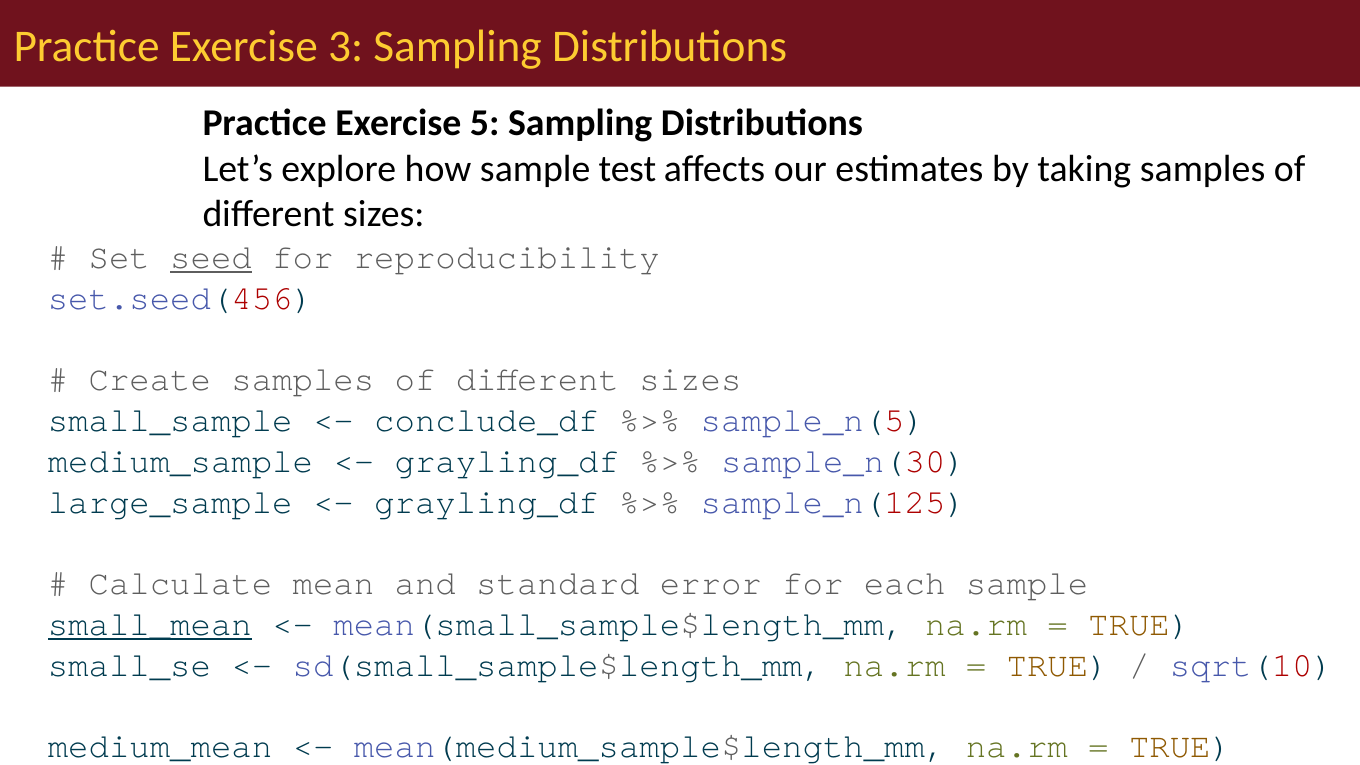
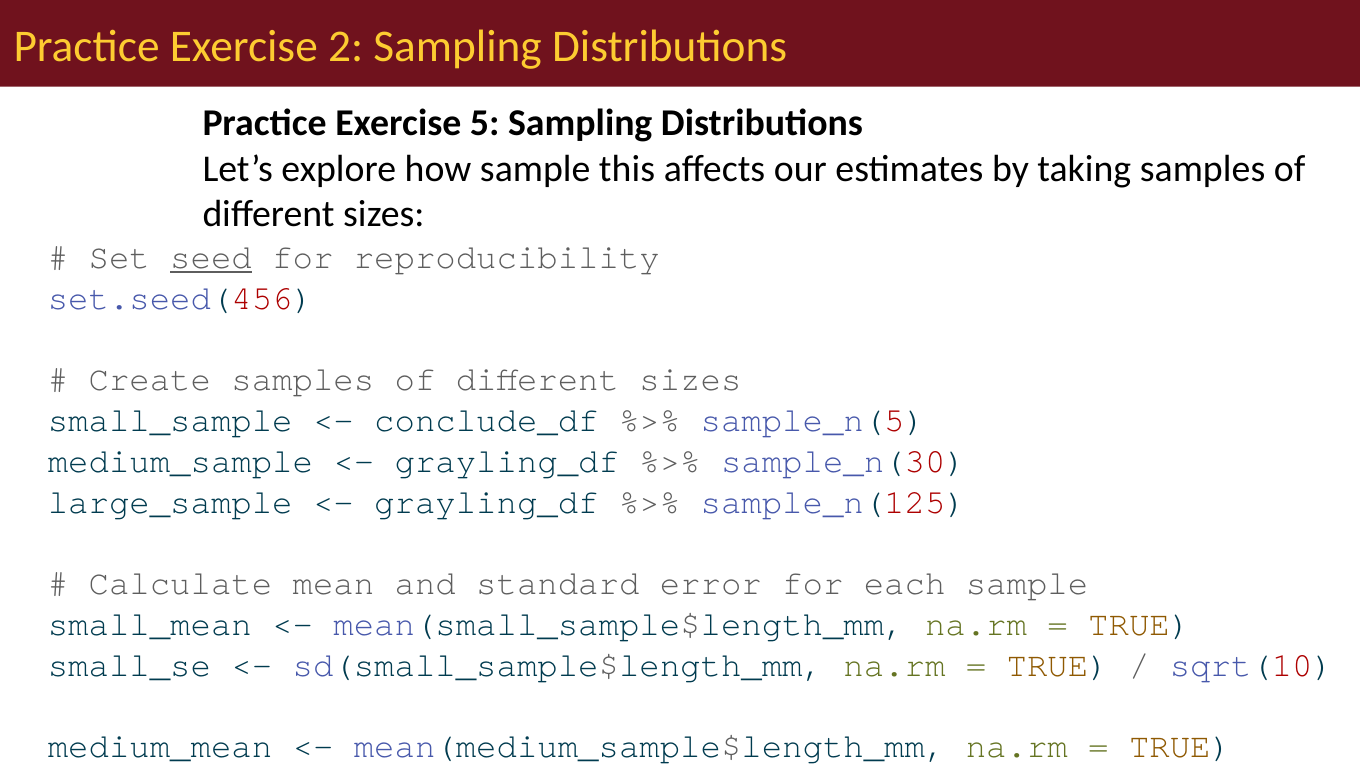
Exercise 3: 3 -> 2
sample test: test -> this
small_mean underline: present -> none
